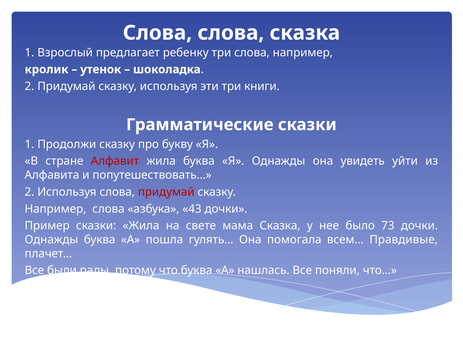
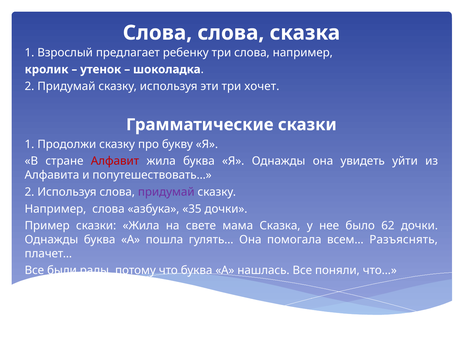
книги: книги -> хочет
придумай at (166, 192) colour: red -> purple
43: 43 -> 35
73: 73 -> 62
Правдивые: Правдивые -> Разъяснять
